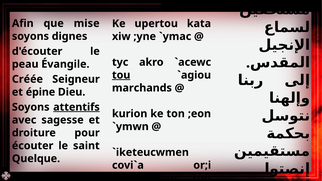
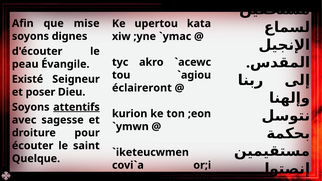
tou at (121, 75) underline: present -> none
Créée: Créée -> Existé
marchands: marchands -> éclaireront
épine: épine -> poser
